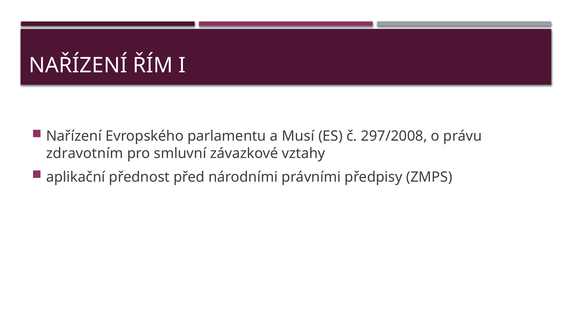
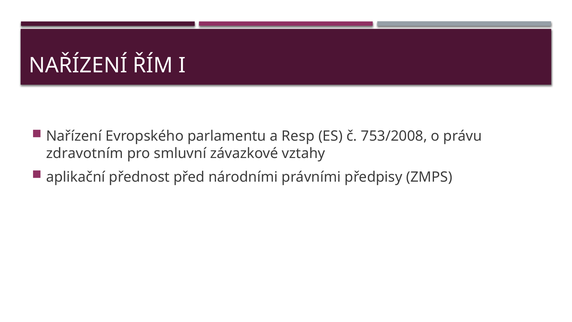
Musí: Musí -> Resp
297/2008: 297/2008 -> 753/2008
